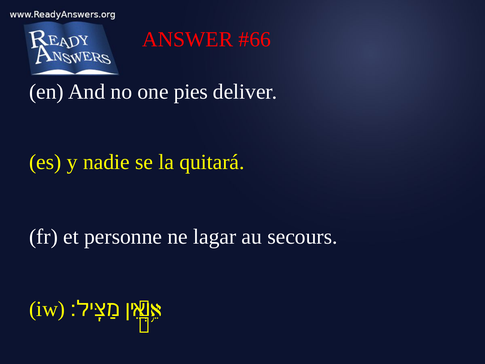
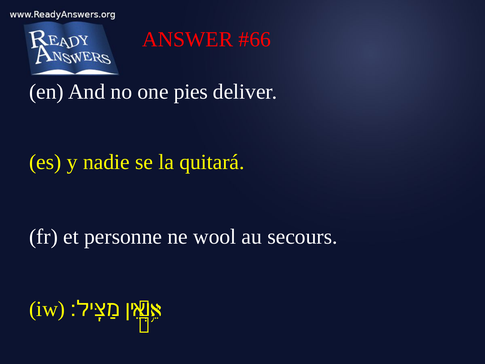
lagar: lagar -> wool
